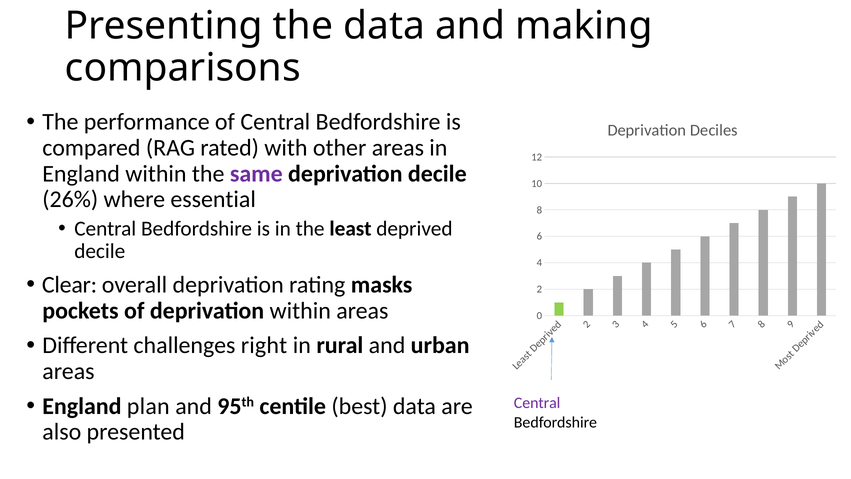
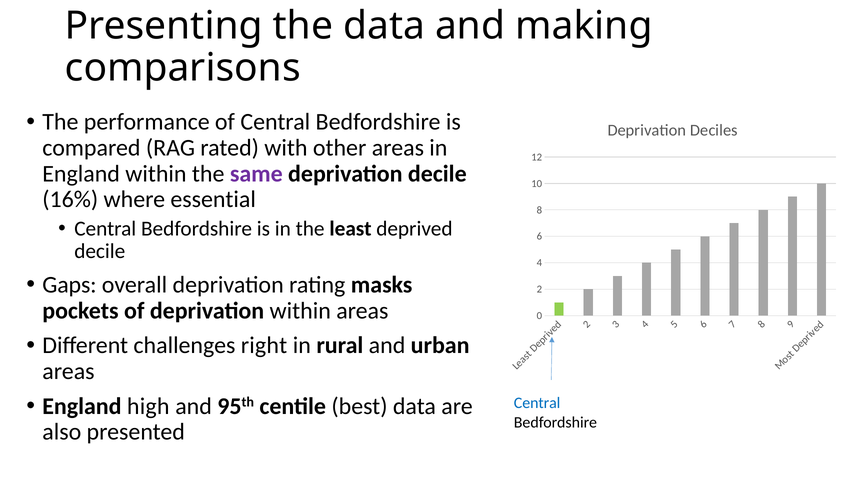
26%: 26% -> 16%
Clear: Clear -> Gaps
plan: plan -> high
Central at (537, 403) colour: purple -> blue
